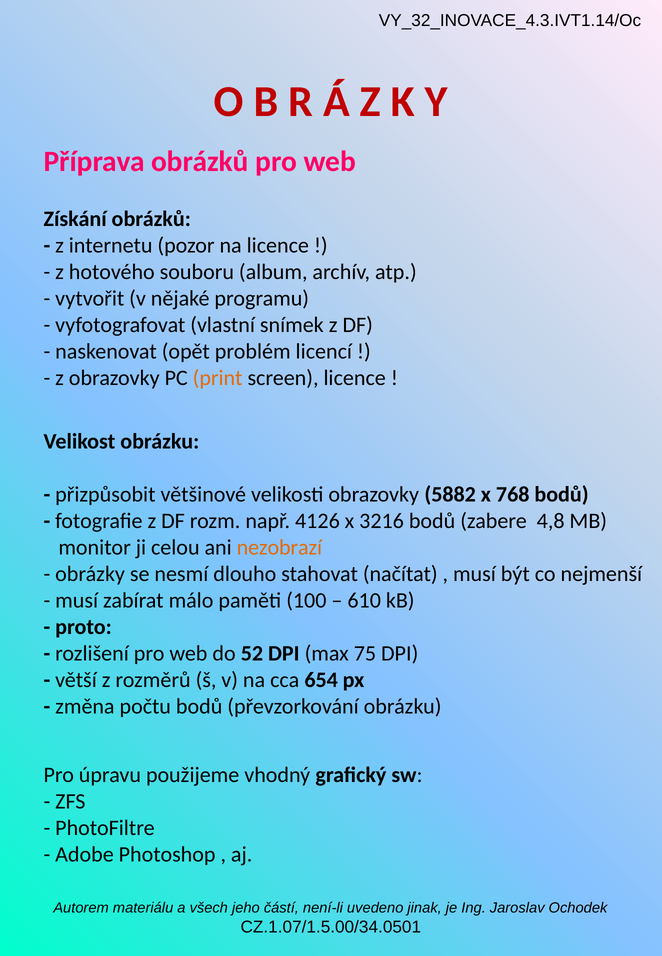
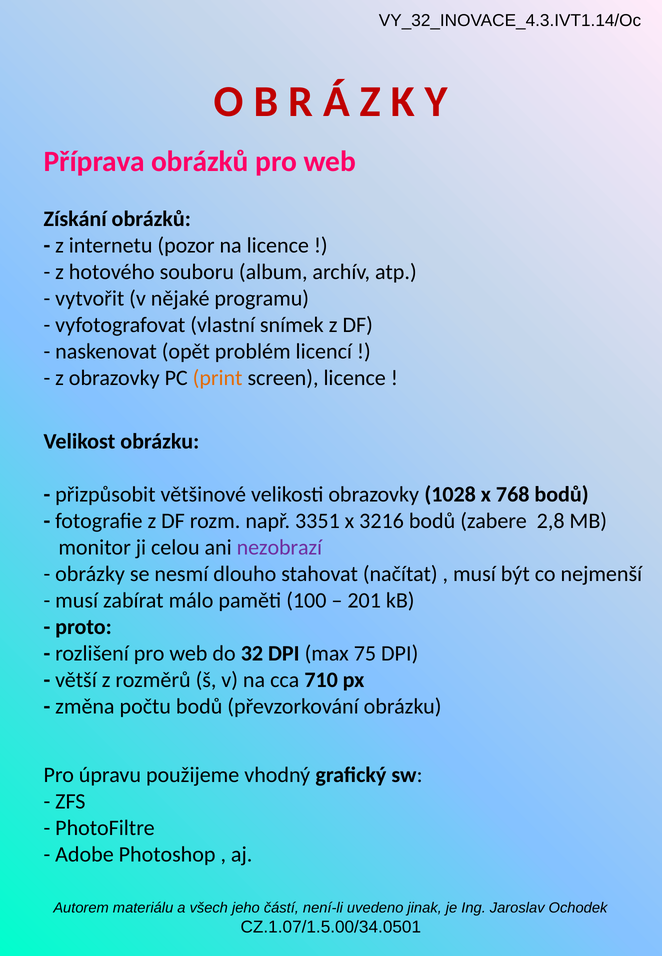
5882: 5882 -> 1028
4126: 4126 -> 3351
4,8: 4,8 -> 2,8
nezobrazí colour: orange -> purple
610: 610 -> 201
52: 52 -> 32
654: 654 -> 710
